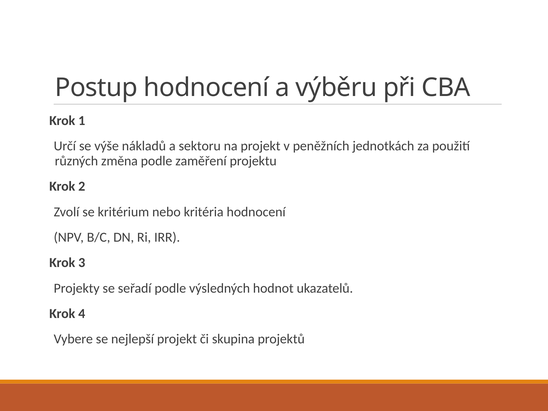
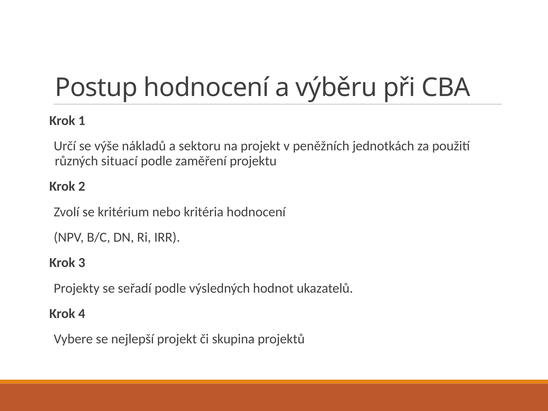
změna: změna -> situací
